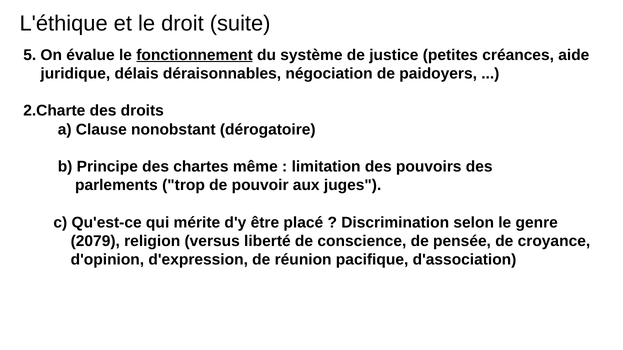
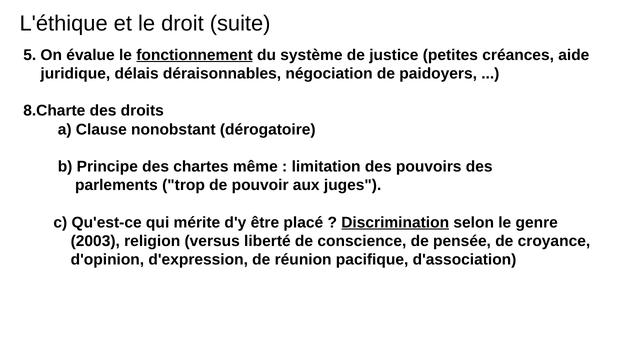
2.Charte: 2.Charte -> 8.Charte
Discrimination underline: none -> present
2079: 2079 -> 2003
